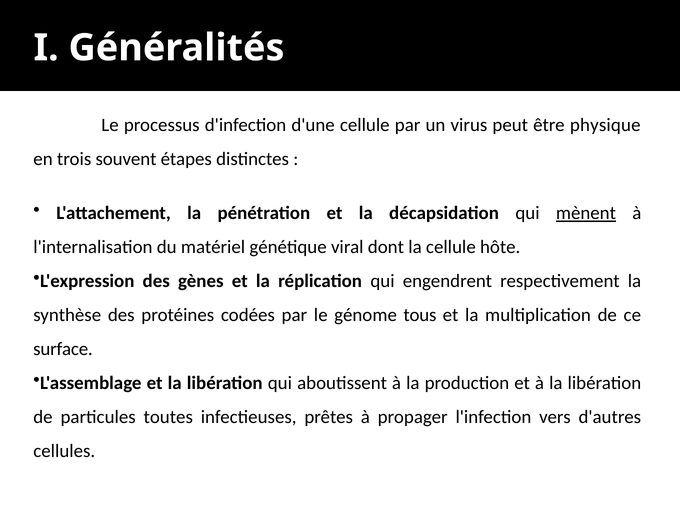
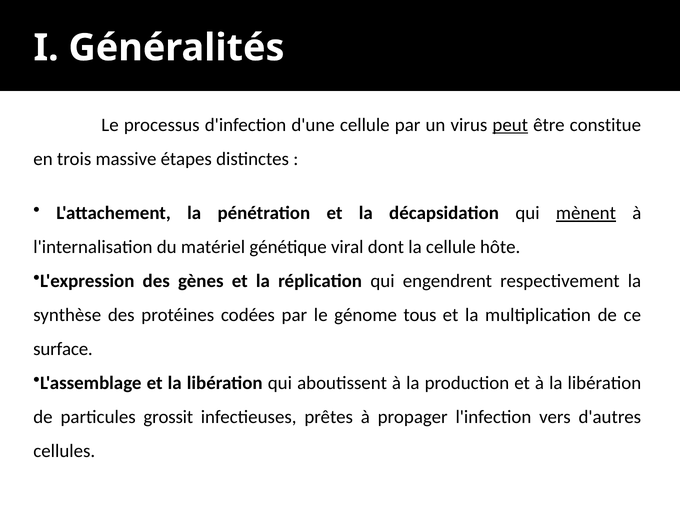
peut underline: none -> present
physique: physique -> constitue
souvent: souvent -> massive
toutes: toutes -> grossit
